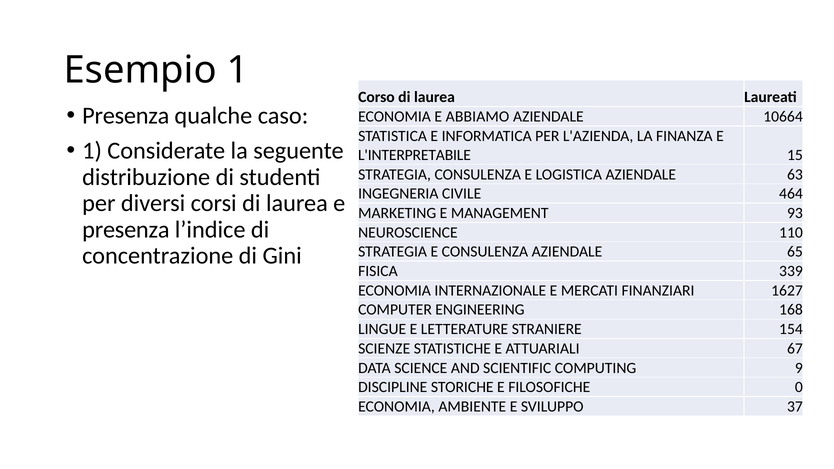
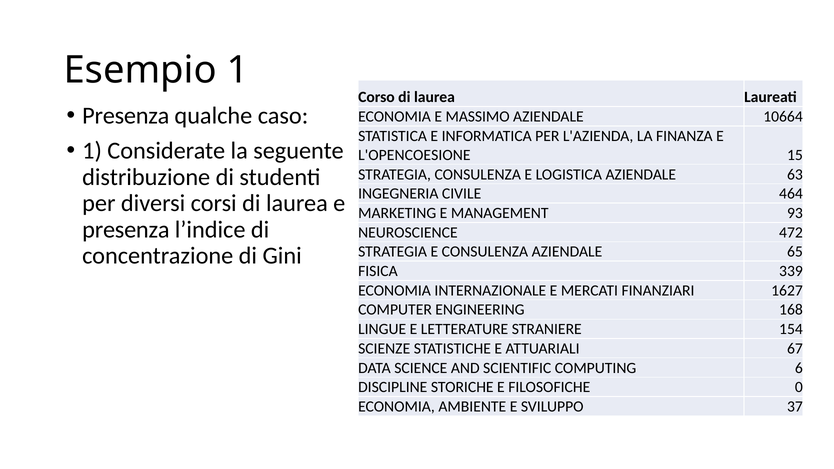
ABBIAMO: ABBIAMO -> MASSIMO
L'INTERPRETABILE: L'INTERPRETABILE -> L'OPENCOESIONE
110: 110 -> 472
9: 9 -> 6
